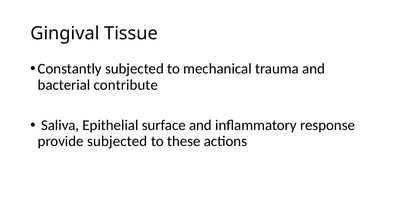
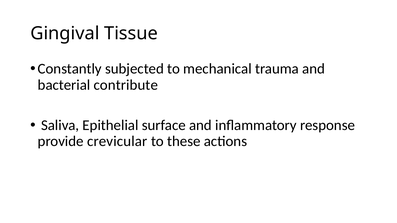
provide subjected: subjected -> crevicular
